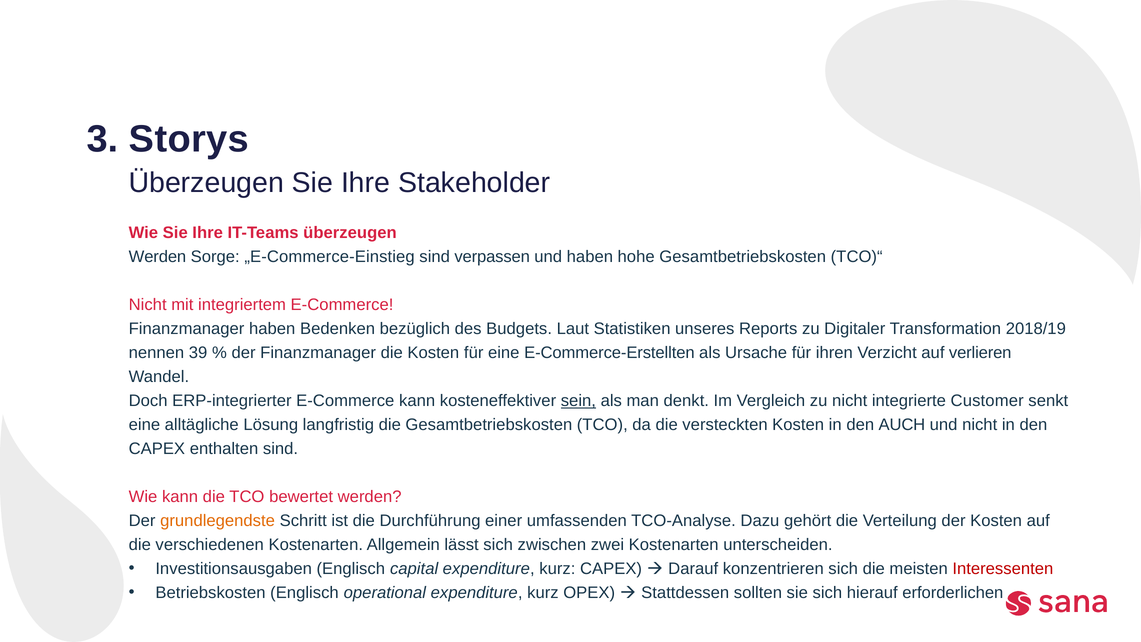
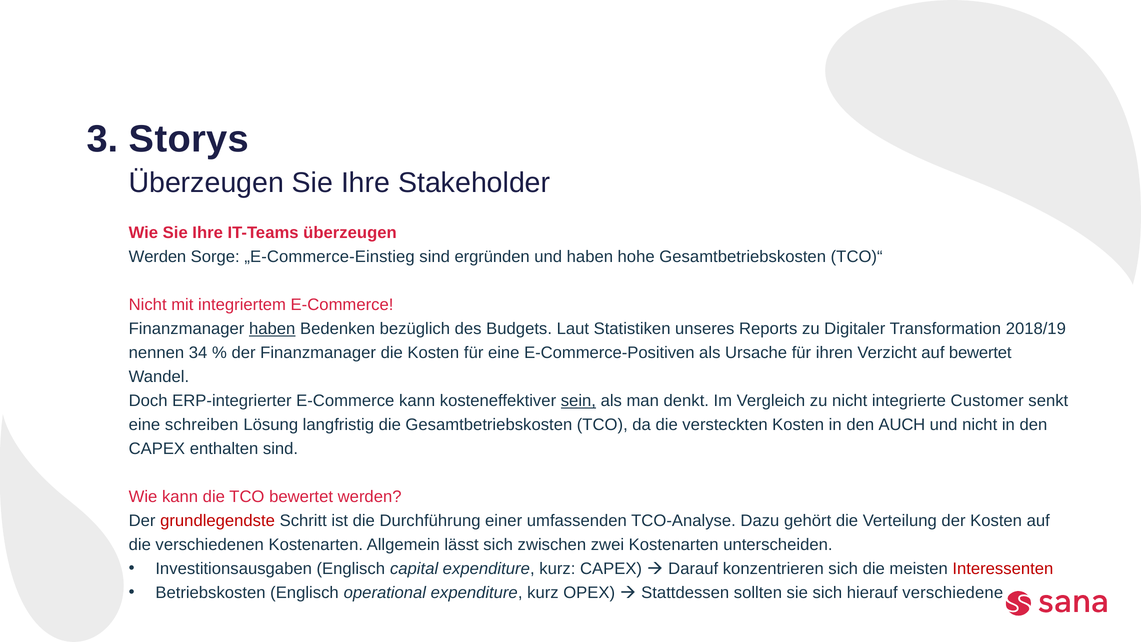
verpassen: verpassen -> ergründen
haben at (272, 329) underline: none -> present
39: 39 -> 34
E-Commerce-Erstellten: E-Commerce-Erstellten -> E-Commerce-Positiven
auf verlieren: verlieren -> bewertet
alltägliche: alltägliche -> schreiben
grundlegendste colour: orange -> red
erforderlichen: erforderlichen -> verschiedene
